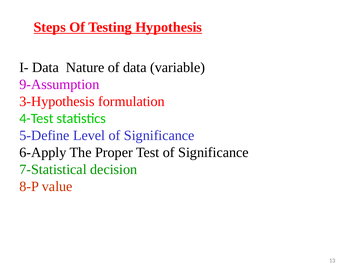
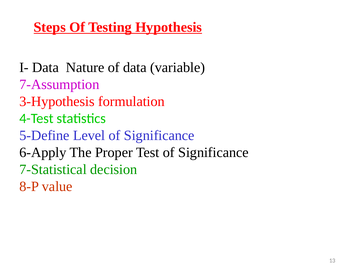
9-Assumption: 9-Assumption -> 7-Assumption
